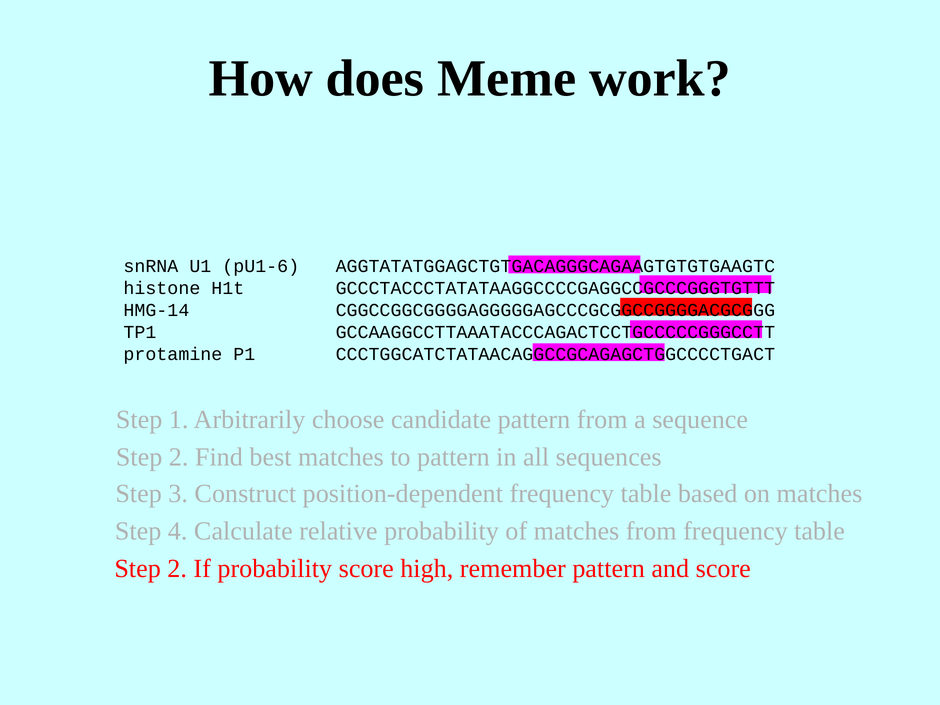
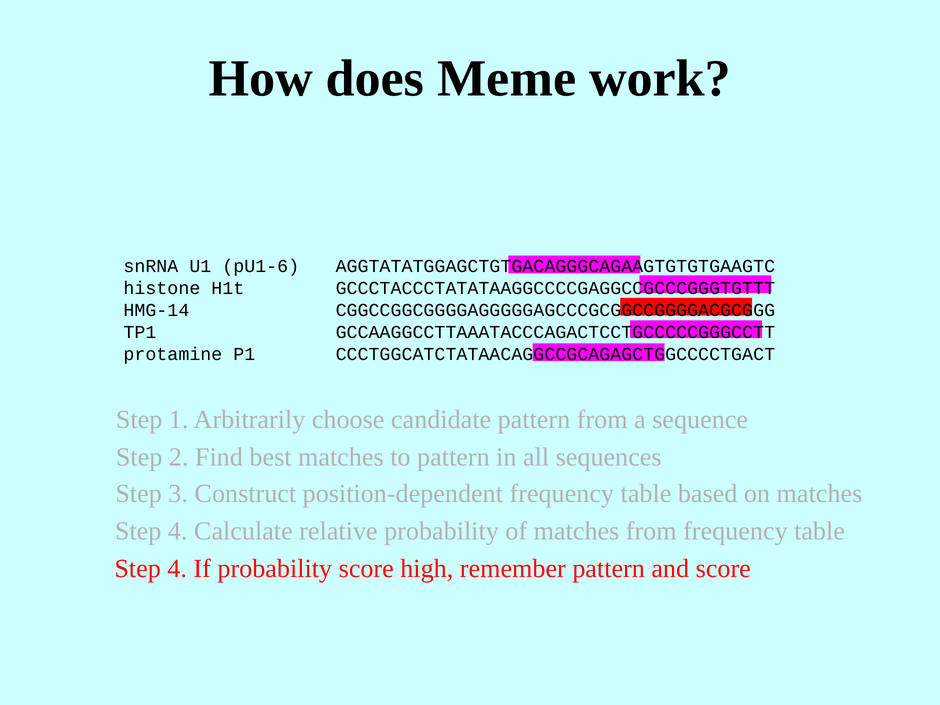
2 at (177, 569): 2 -> 4
